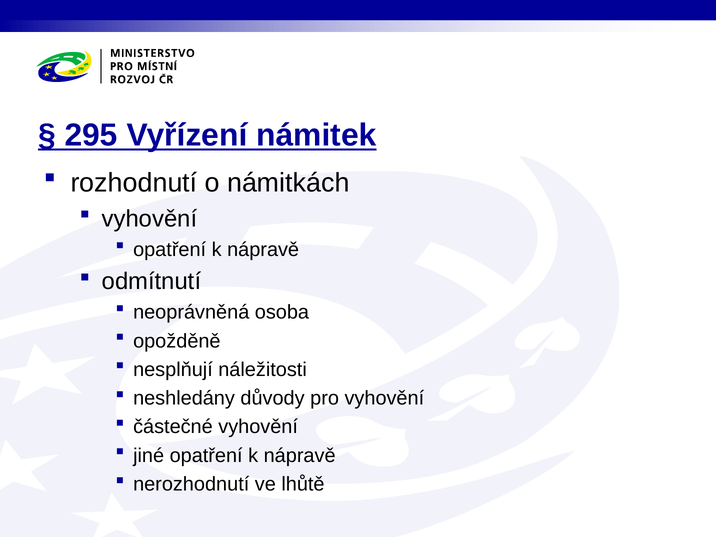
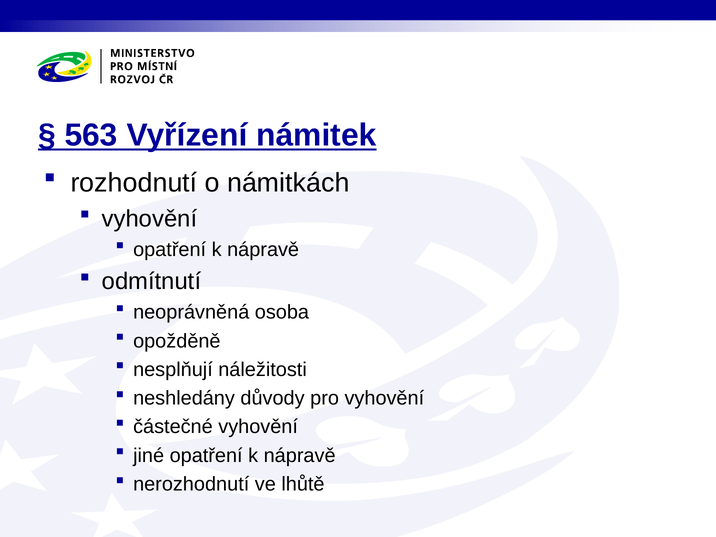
295: 295 -> 563
